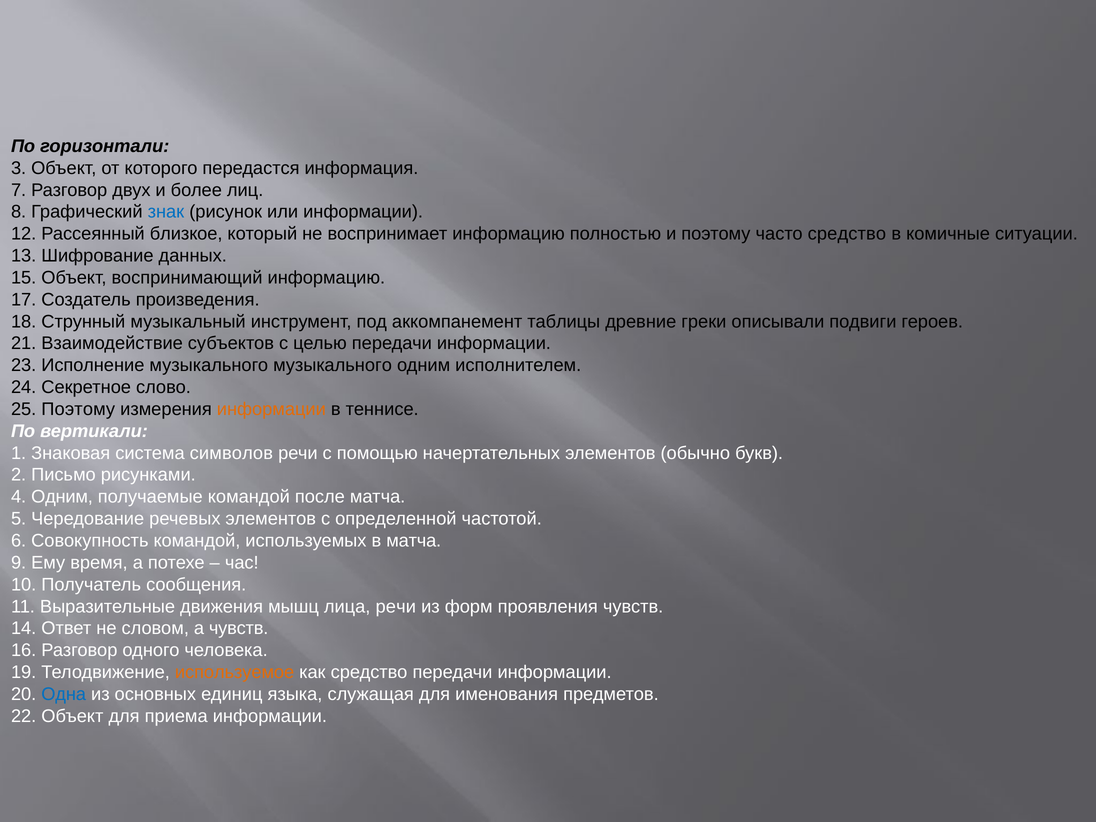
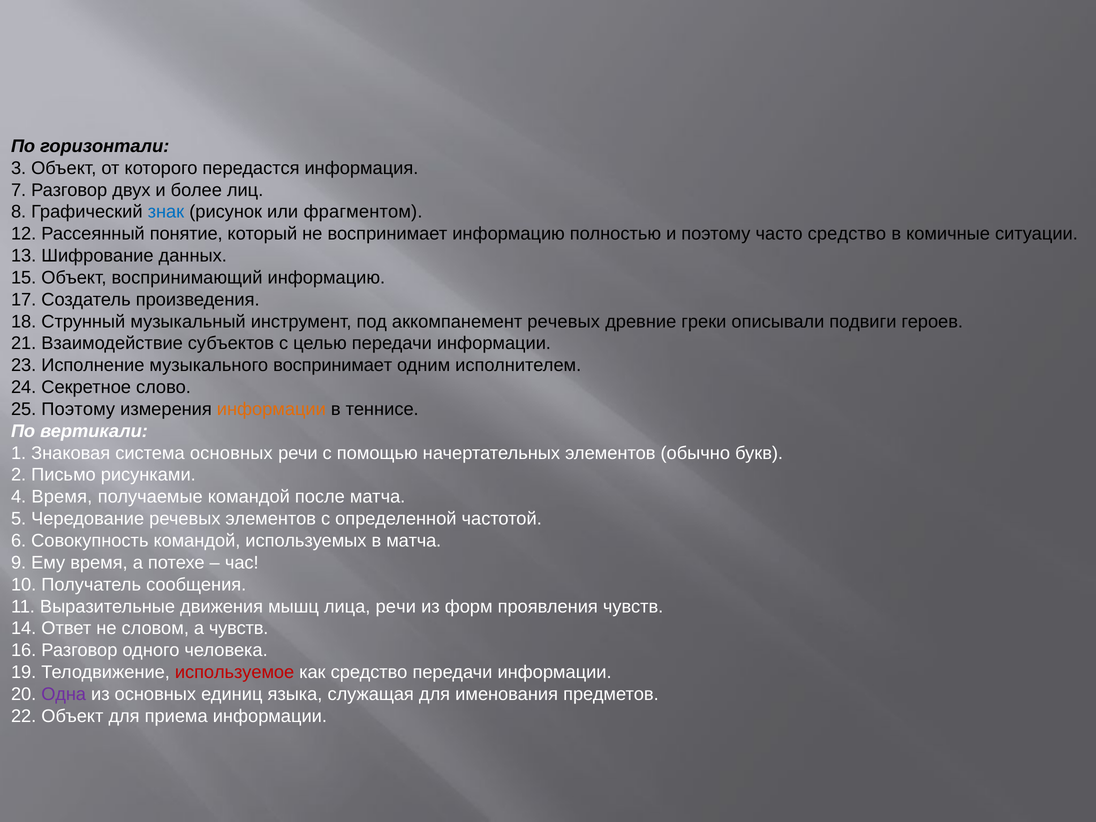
или информации: информации -> фрагментом
близкое: близкое -> понятие
аккомпанемент таблицы: таблицы -> речевых
музыкального музыкального: музыкального -> воспринимает
система символов: символов -> основных
4 Одним: Одним -> Время
используемое colour: orange -> red
Одна colour: blue -> purple
